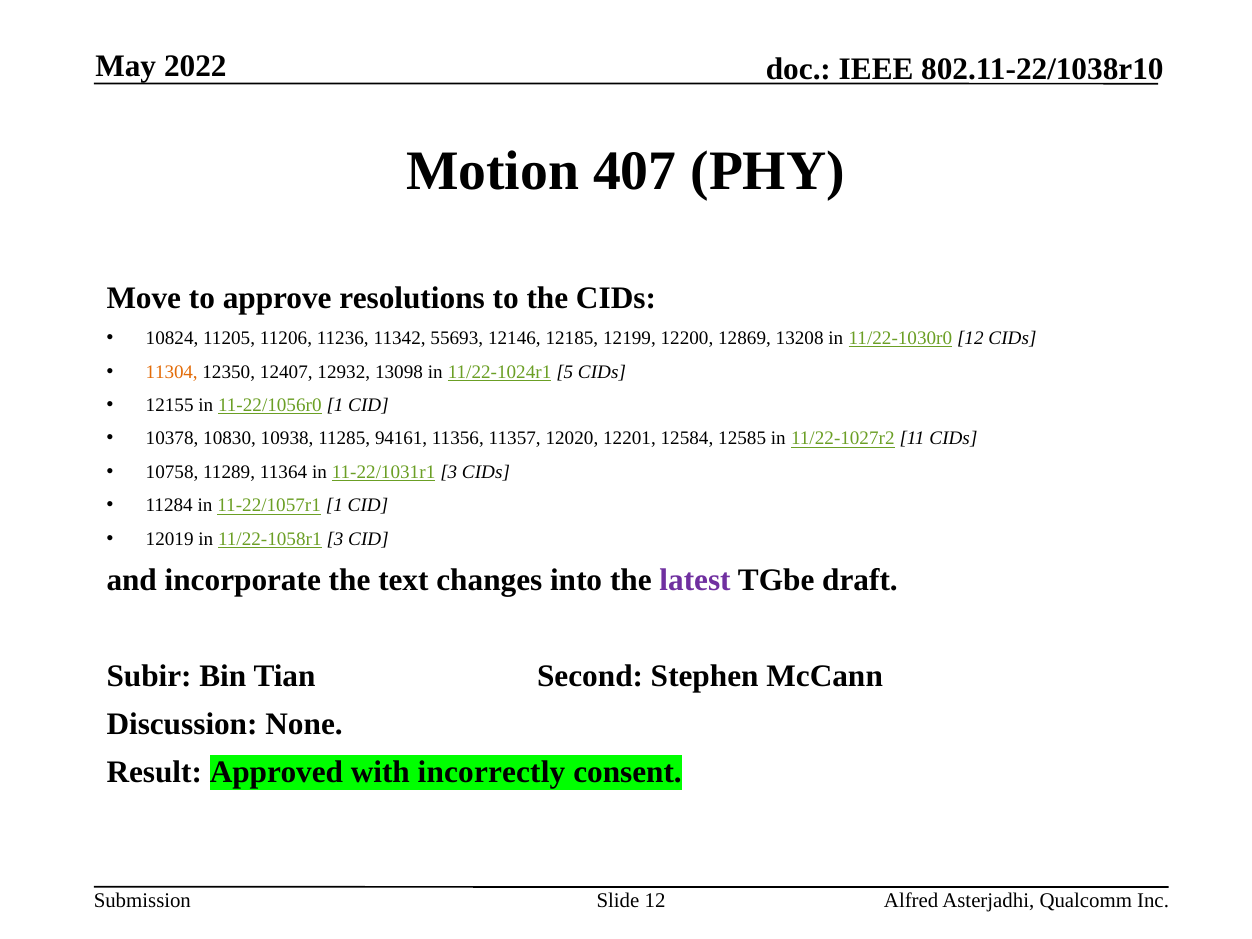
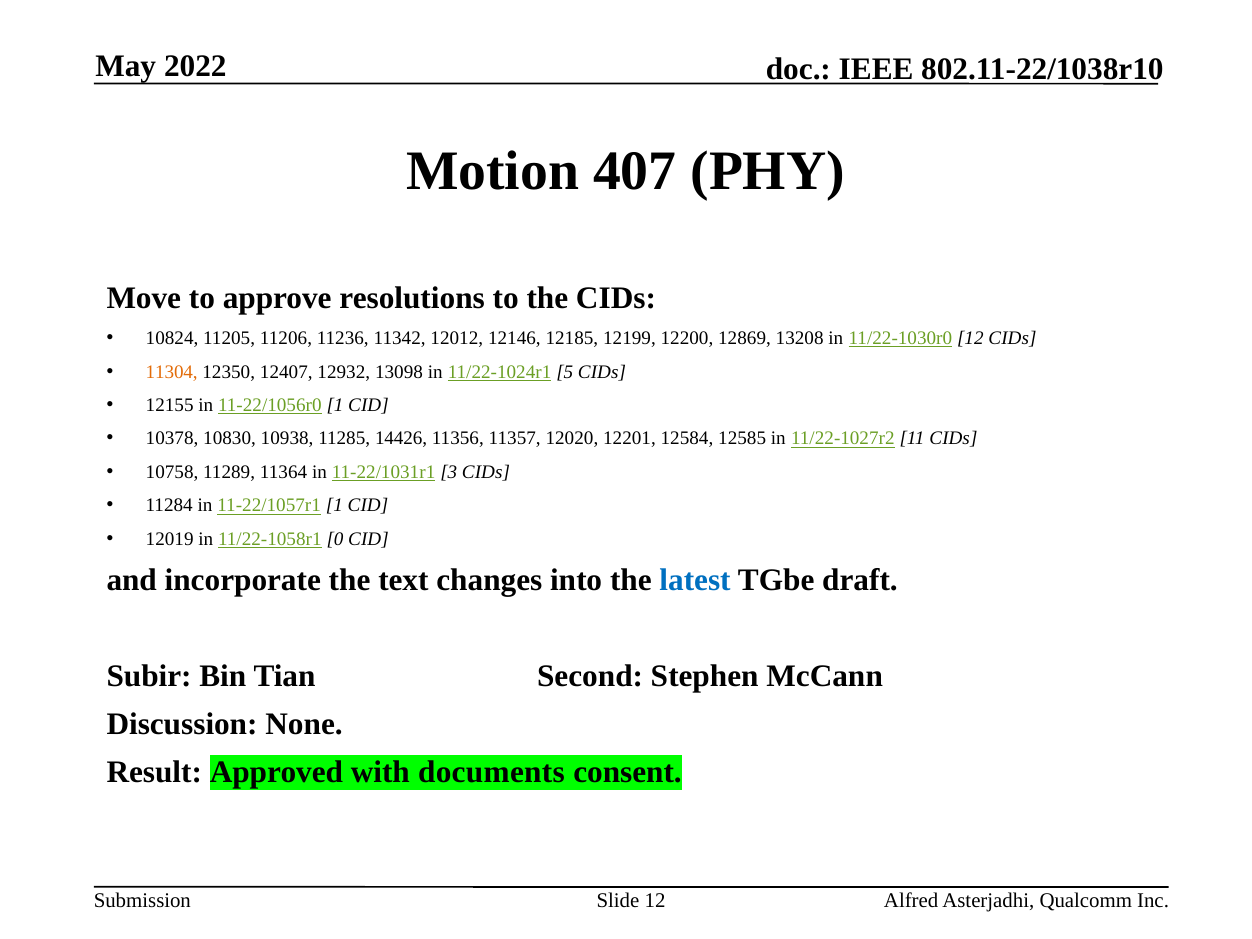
55693: 55693 -> 12012
94161: 94161 -> 14426
11/22-1058r1 3: 3 -> 0
latest colour: purple -> blue
incorrectly: incorrectly -> documents
